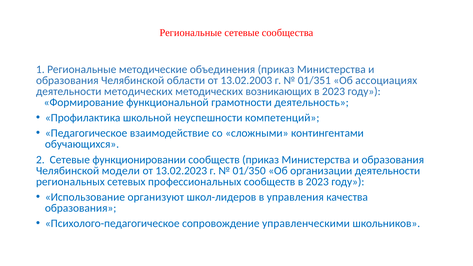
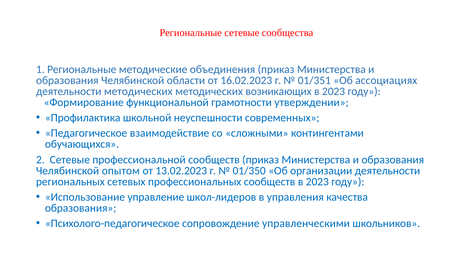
13.02.2003: 13.02.2003 -> 16.02.2023
деятельность: деятельность -> утверждении
компетенций: компетенций -> современных
функционировании: функционировании -> профессиональной
модели: модели -> опытом
организуют: организуют -> управление
